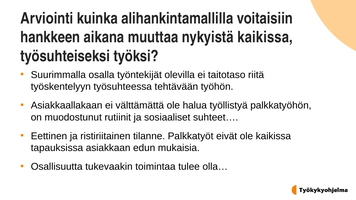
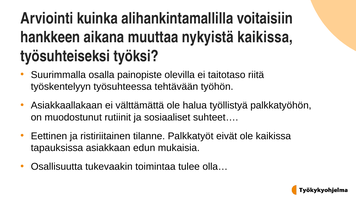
työntekijät: työntekijät -> painopiste
